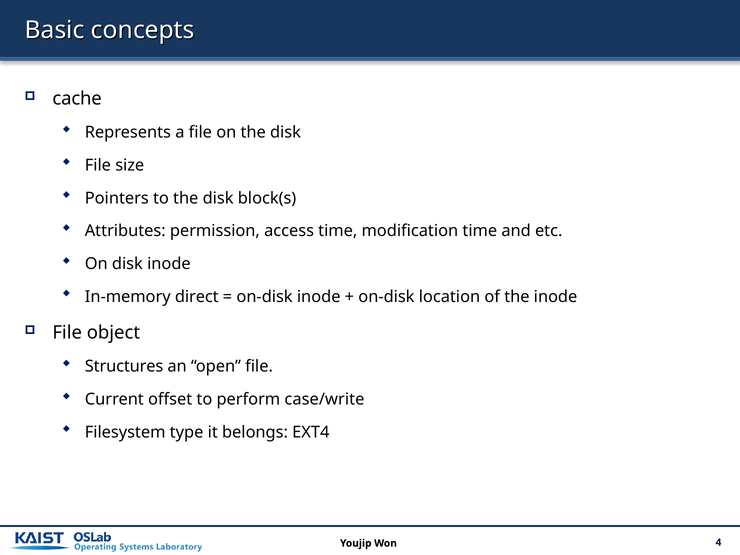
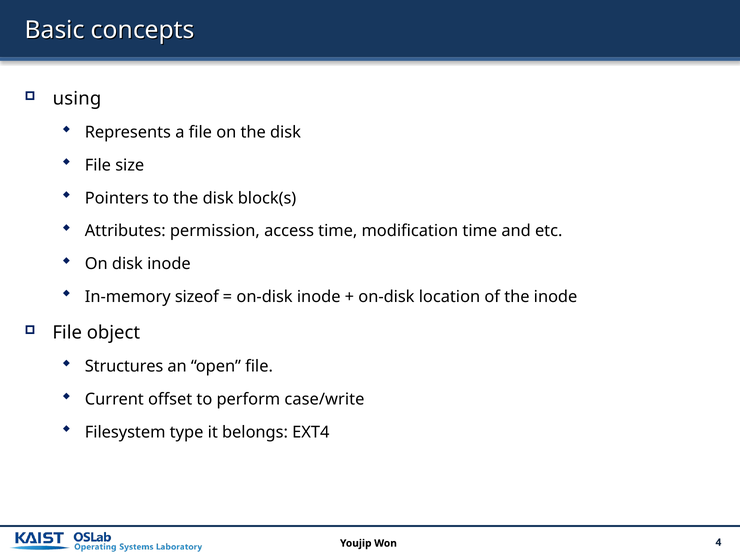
cache: cache -> using
direct: direct -> sizeof
